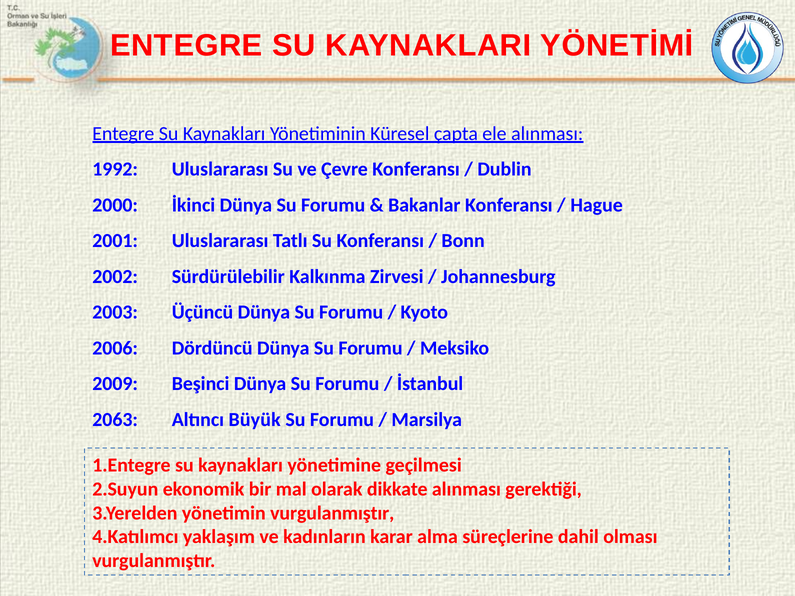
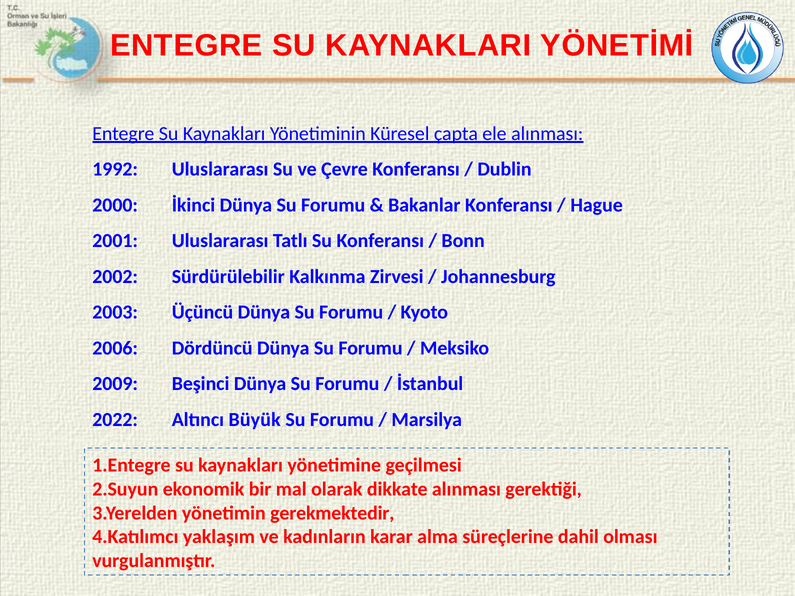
2063: 2063 -> 2022
yönetimin vurgulanmıştır: vurgulanmıştır -> gerekmektedir
